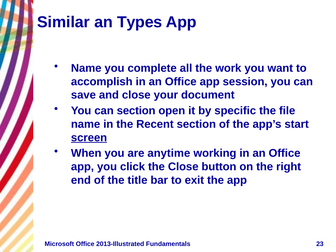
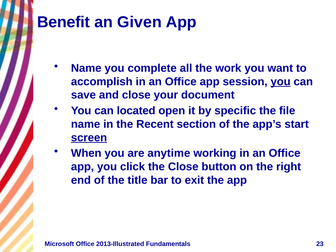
Similar: Similar -> Benefit
Types: Types -> Given
you at (281, 82) underline: none -> present
can section: section -> located
